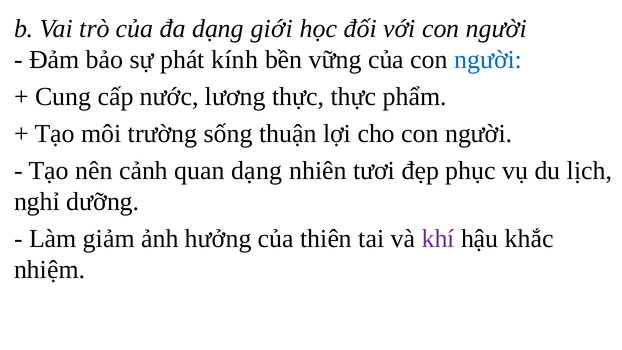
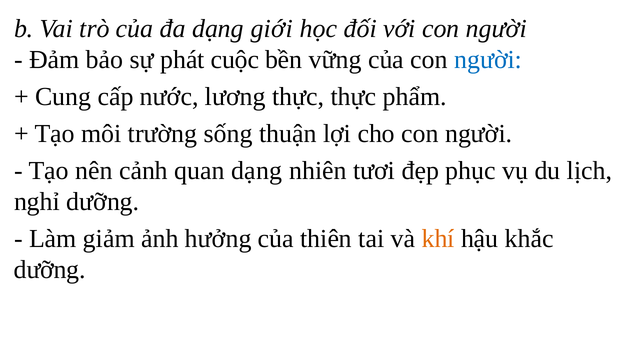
kính: kính -> cuộc
khí colour: purple -> orange
nhiệm at (50, 270): nhiệm -> dưỡng
